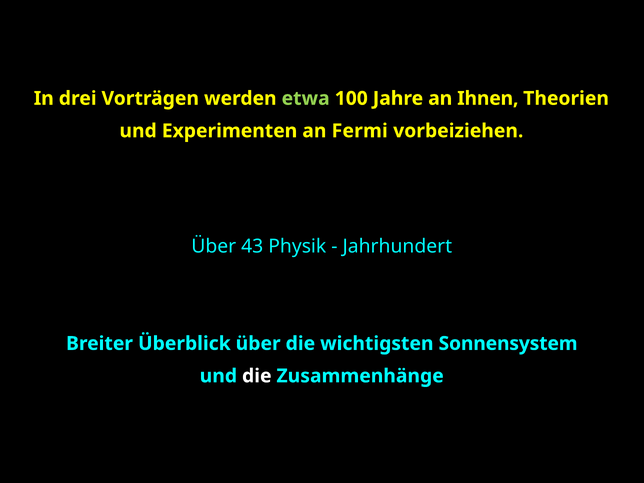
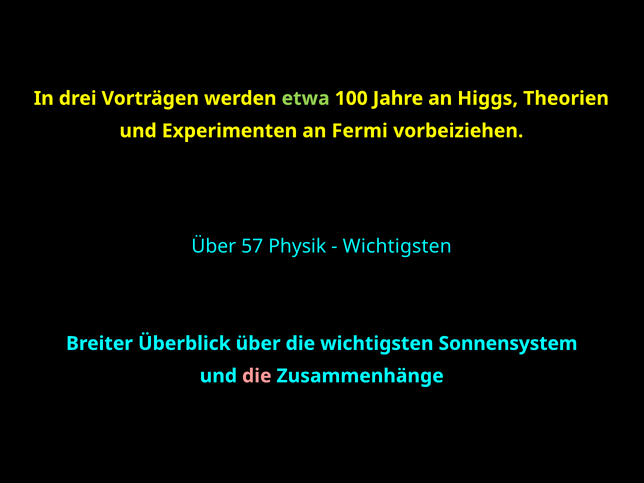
Ihnen: Ihnen -> Higgs
43: 43 -> 57
Jahrhundert at (397, 246): Jahrhundert -> Wichtigsten
die at (257, 376) colour: white -> pink
